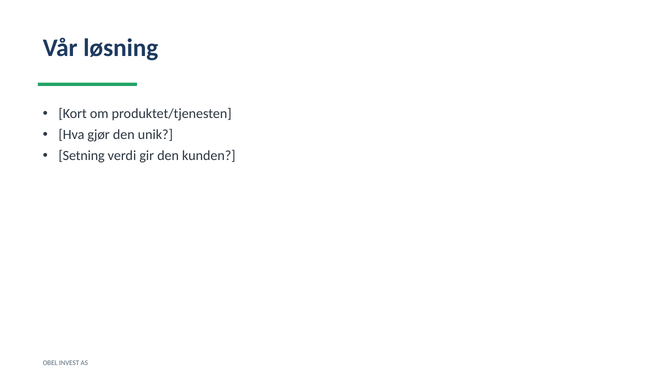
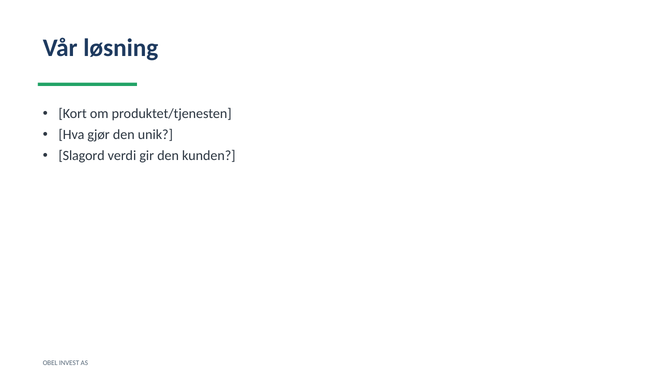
Setning: Setning -> Slagord
